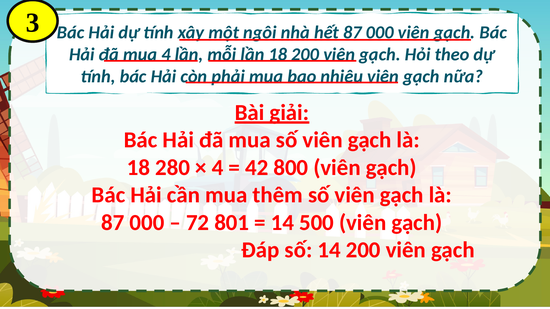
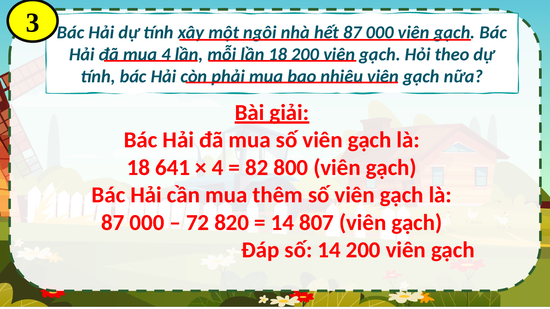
280: 280 -> 641
42: 42 -> 82
801: 801 -> 820
500: 500 -> 807
